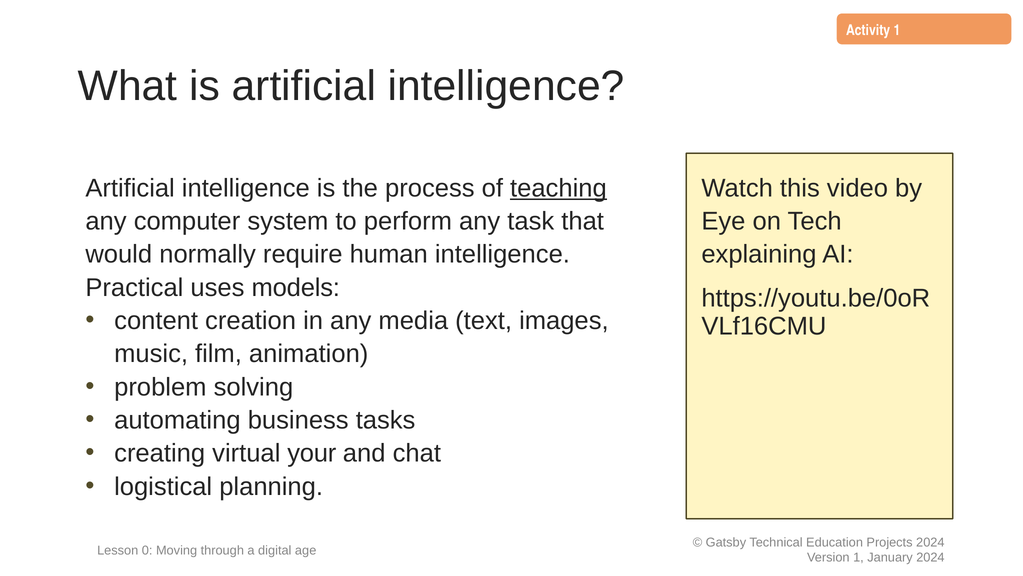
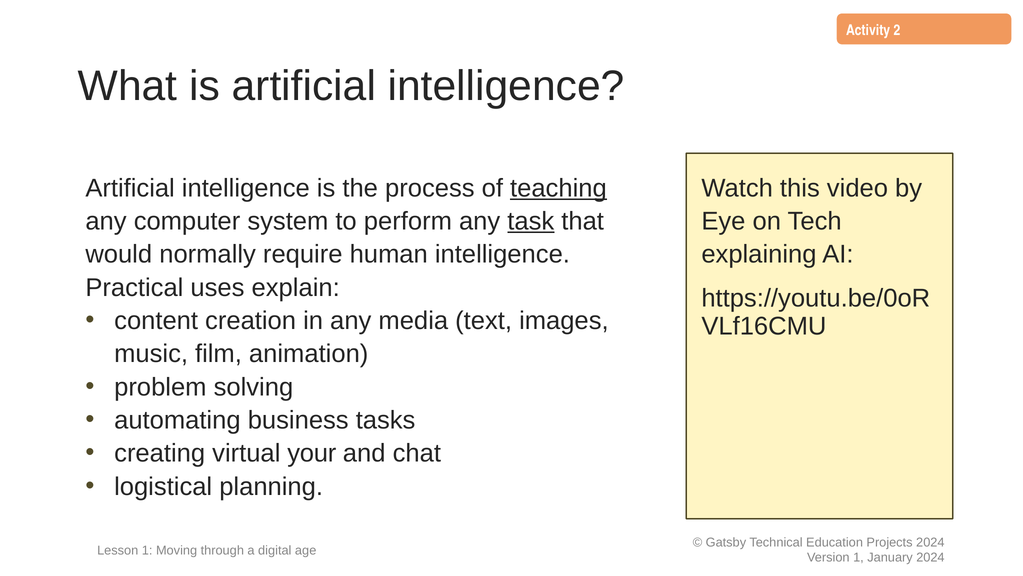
Activity 1: 1 -> 2
task underline: none -> present
models: models -> explain
Lesson 0: 0 -> 1
